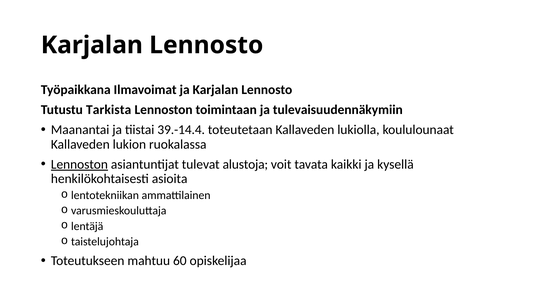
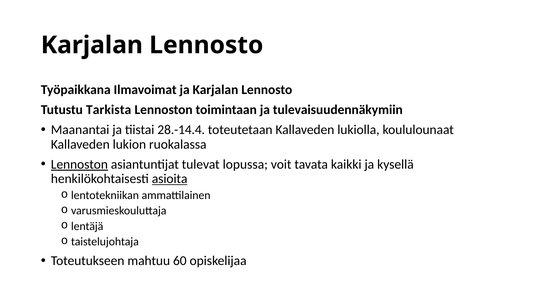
39.-14.4: 39.-14.4 -> 28.-14.4
alustoja: alustoja -> lopussa
asioita underline: none -> present
